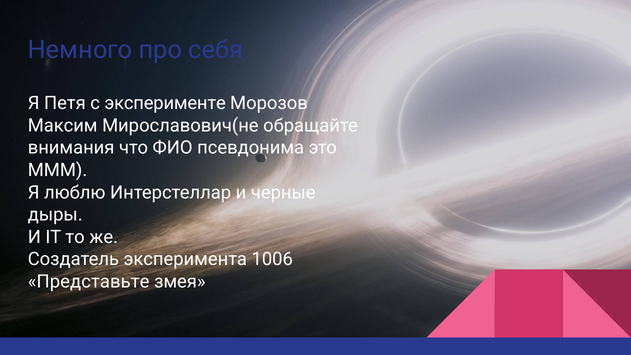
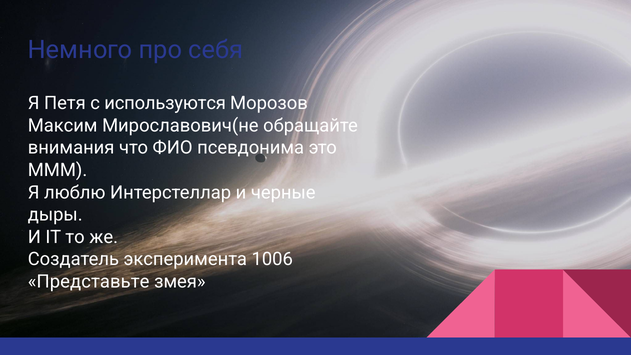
эксперименте: эксперименте -> используются
